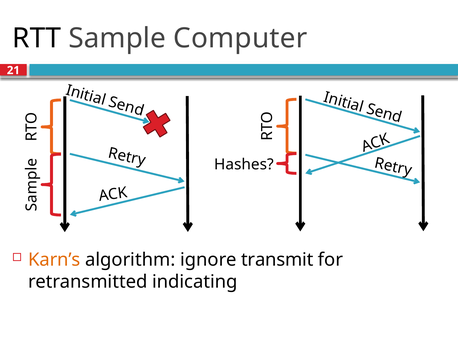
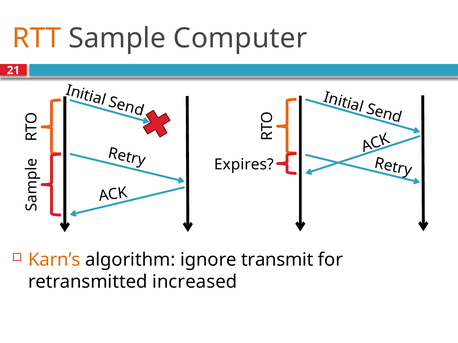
RTT colour: black -> orange
Hashes: Hashes -> Expires
indicating: indicating -> increased
